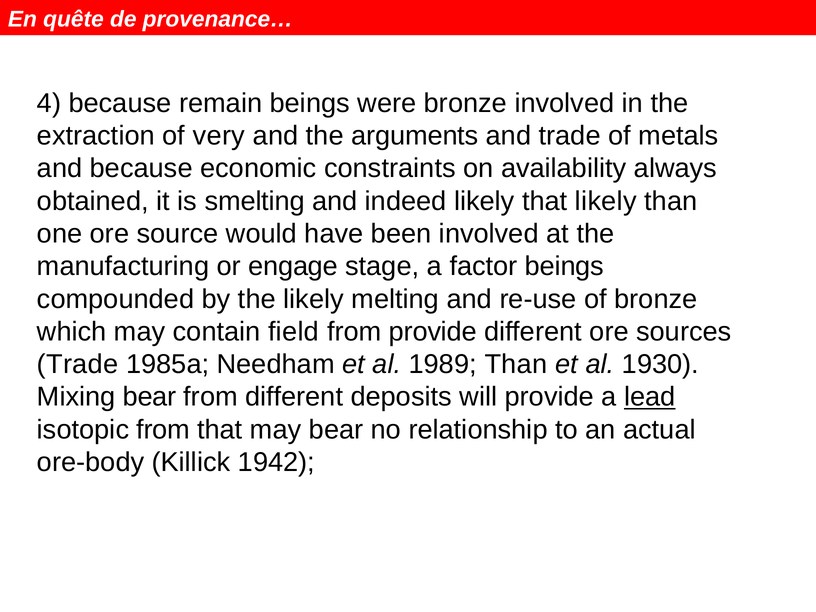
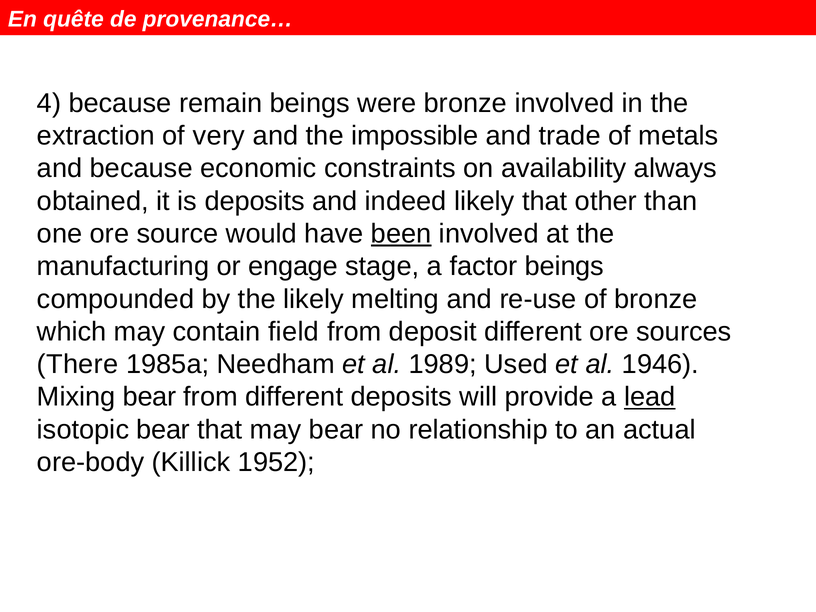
arguments: arguments -> impossible
is smelting: smelting -> deposits
that likely: likely -> other
been underline: none -> present
from provide: provide -> deposit
Trade at (78, 364): Trade -> There
1989 Than: Than -> Used
1930: 1930 -> 1946
isotopic from: from -> bear
1942: 1942 -> 1952
